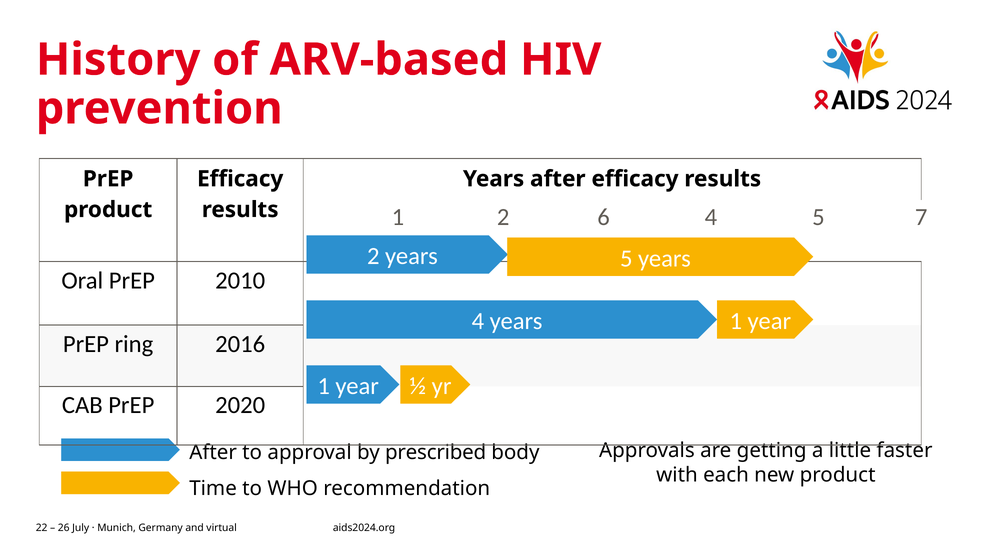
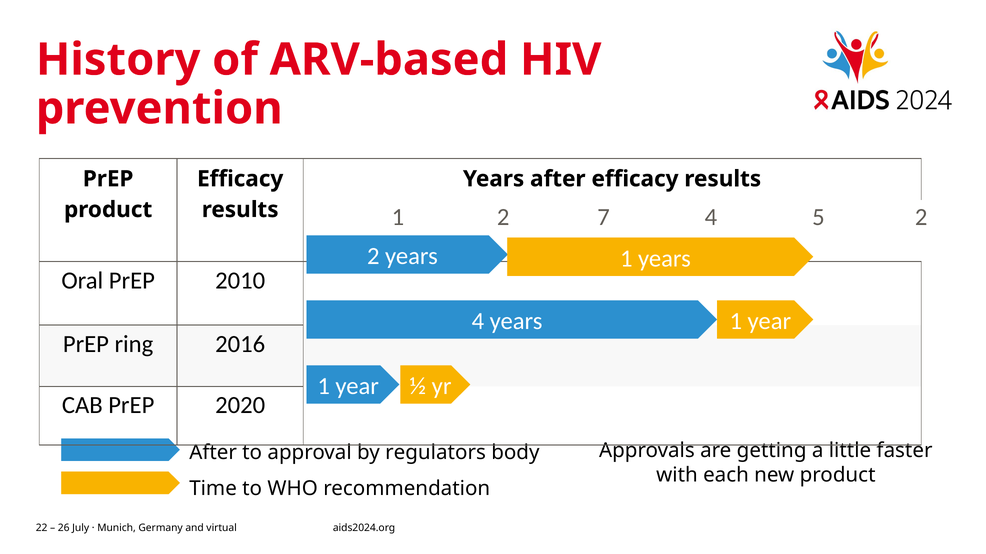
6: 6 -> 7
5 7: 7 -> 2
2 years 5: 5 -> 1
prescribed: prescribed -> regulators
